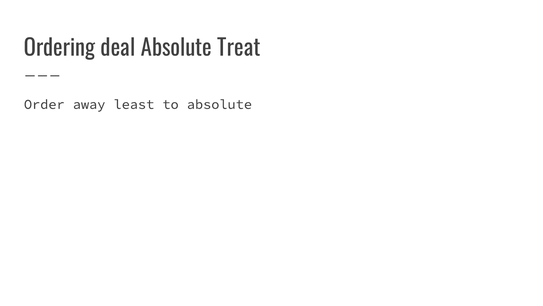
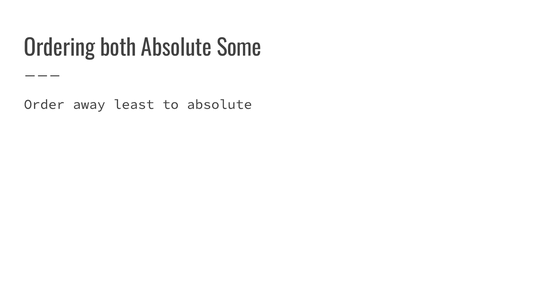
deal: deal -> both
Treat: Treat -> Some
